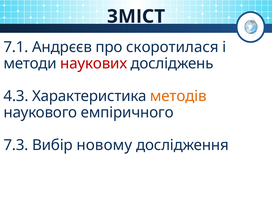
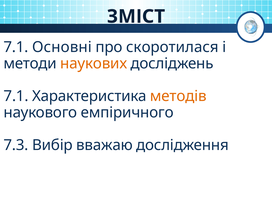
Андрєєв: Андрєєв -> Основні
наукових colour: red -> orange
4.3 at (16, 96): 4.3 -> 7.1
новому: новому -> вважаю
